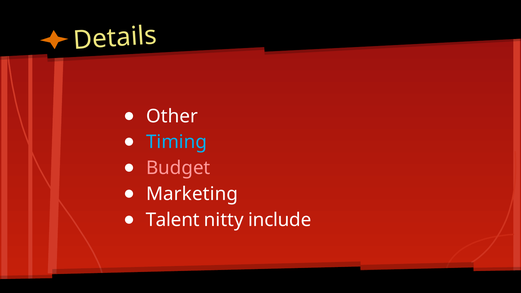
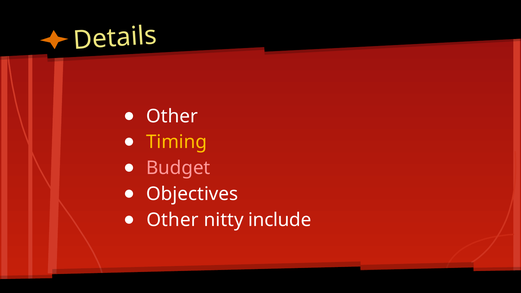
Timing colour: light blue -> yellow
Marketing: Marketing -> Objectives
Talent at (173, 220): Talent -> Other
